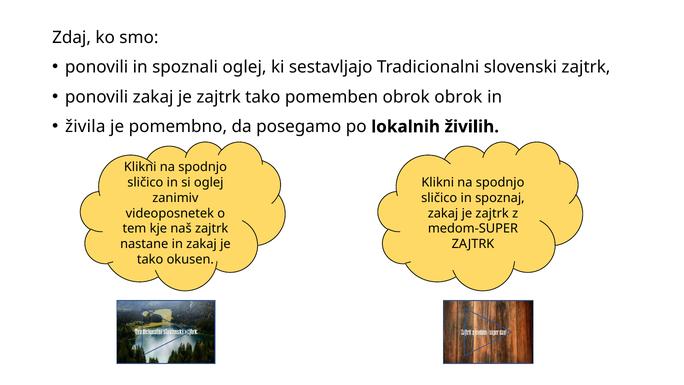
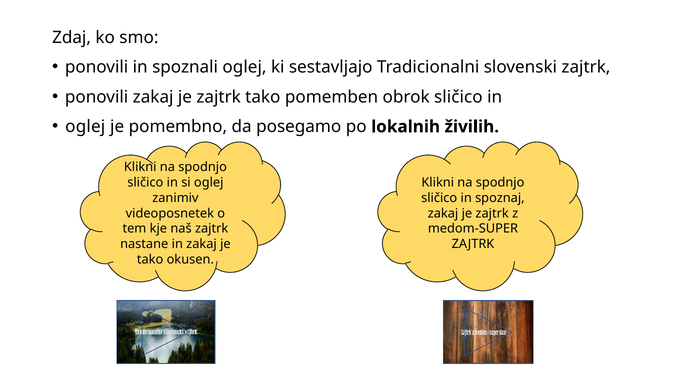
obrok obrok: obrok -> sličico
živila at (85, 127): živila -> oglej
